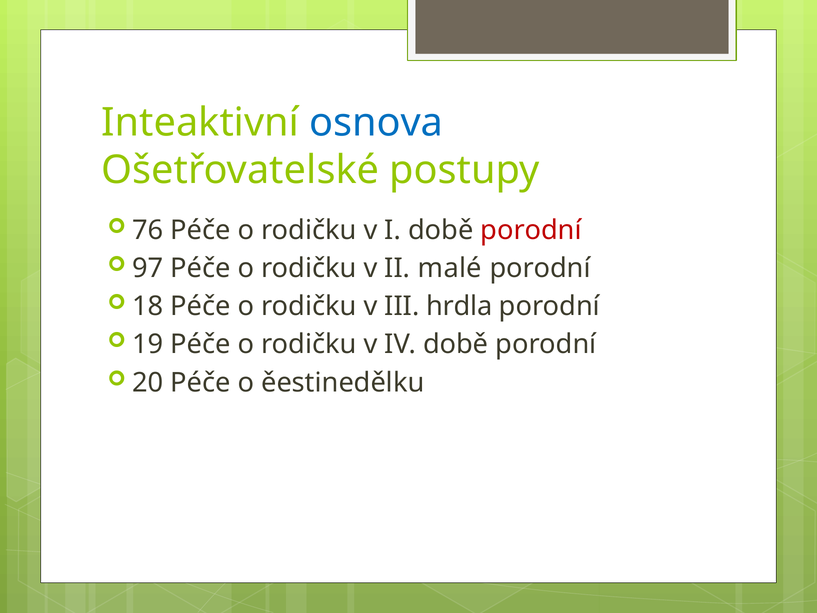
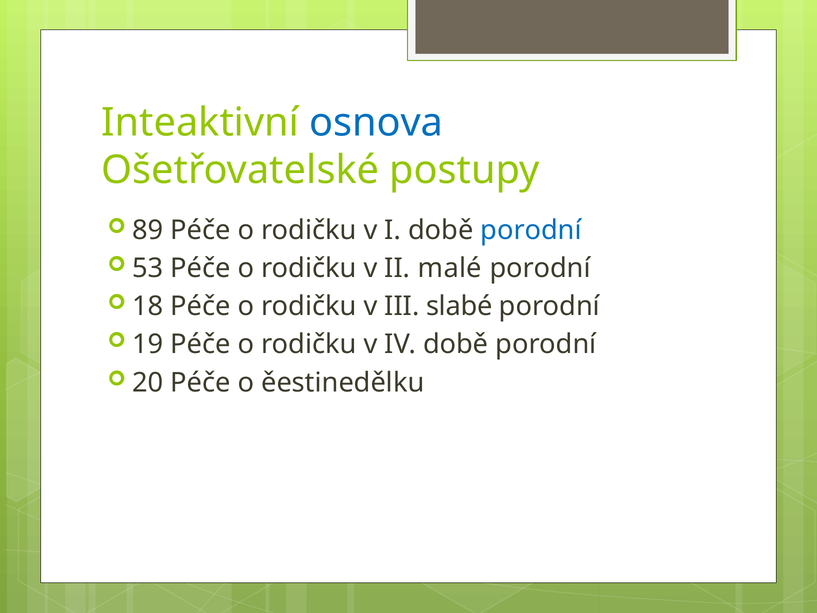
76: 76 -> 89
porodní at (531, 230) colour: red -> blue
97: 97 -> 53
hrdla: hrdla -> slabé
